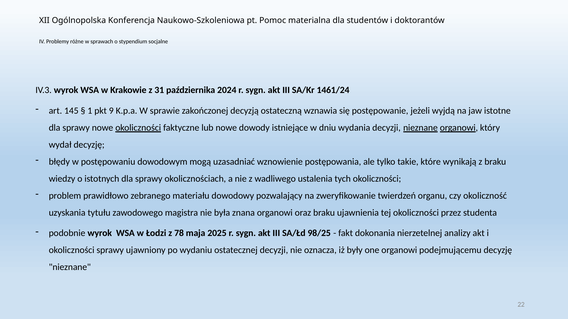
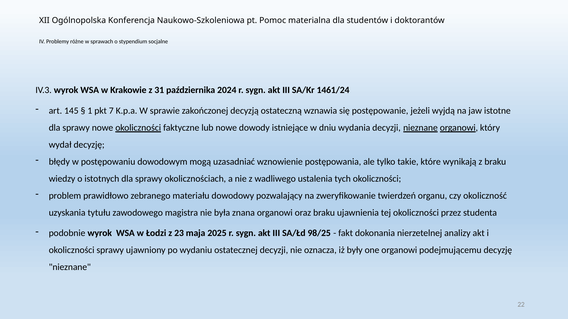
9: 9 -> 7
78: 78 -> 23
